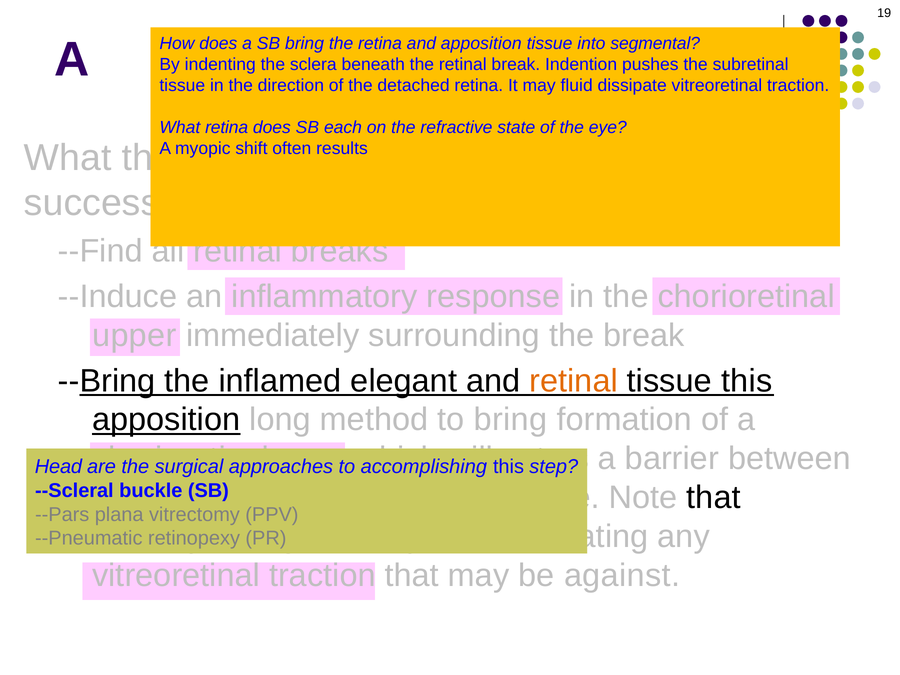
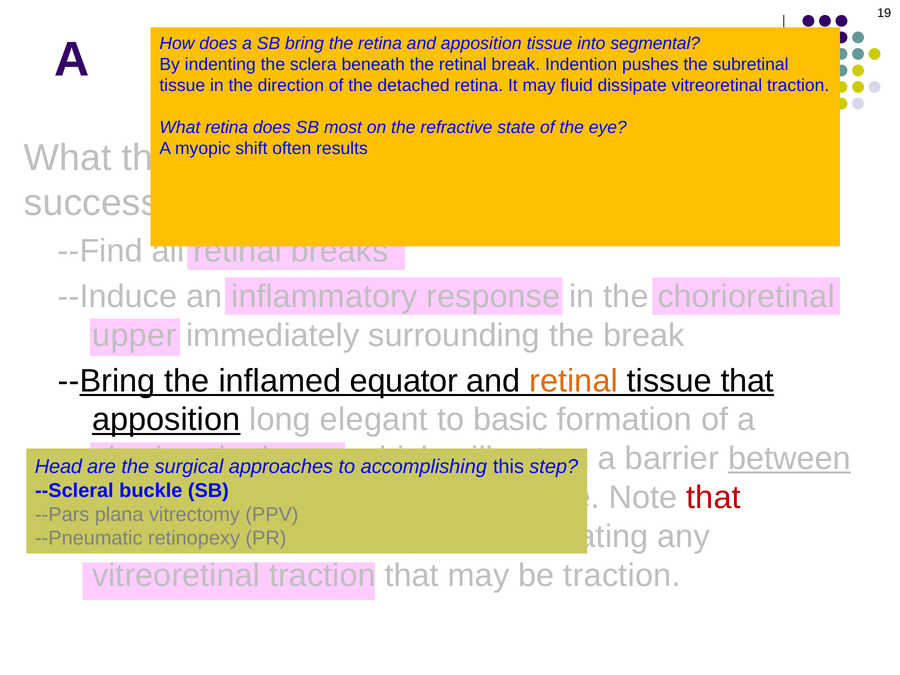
each: each -> most
elegant: elegant -> equator
tissue this: this -> that
method: method -> elegant
to bring: bring -> basic
between underline: none -> present
that at (714, 498) colour: black -> red
be against: against -> traction
